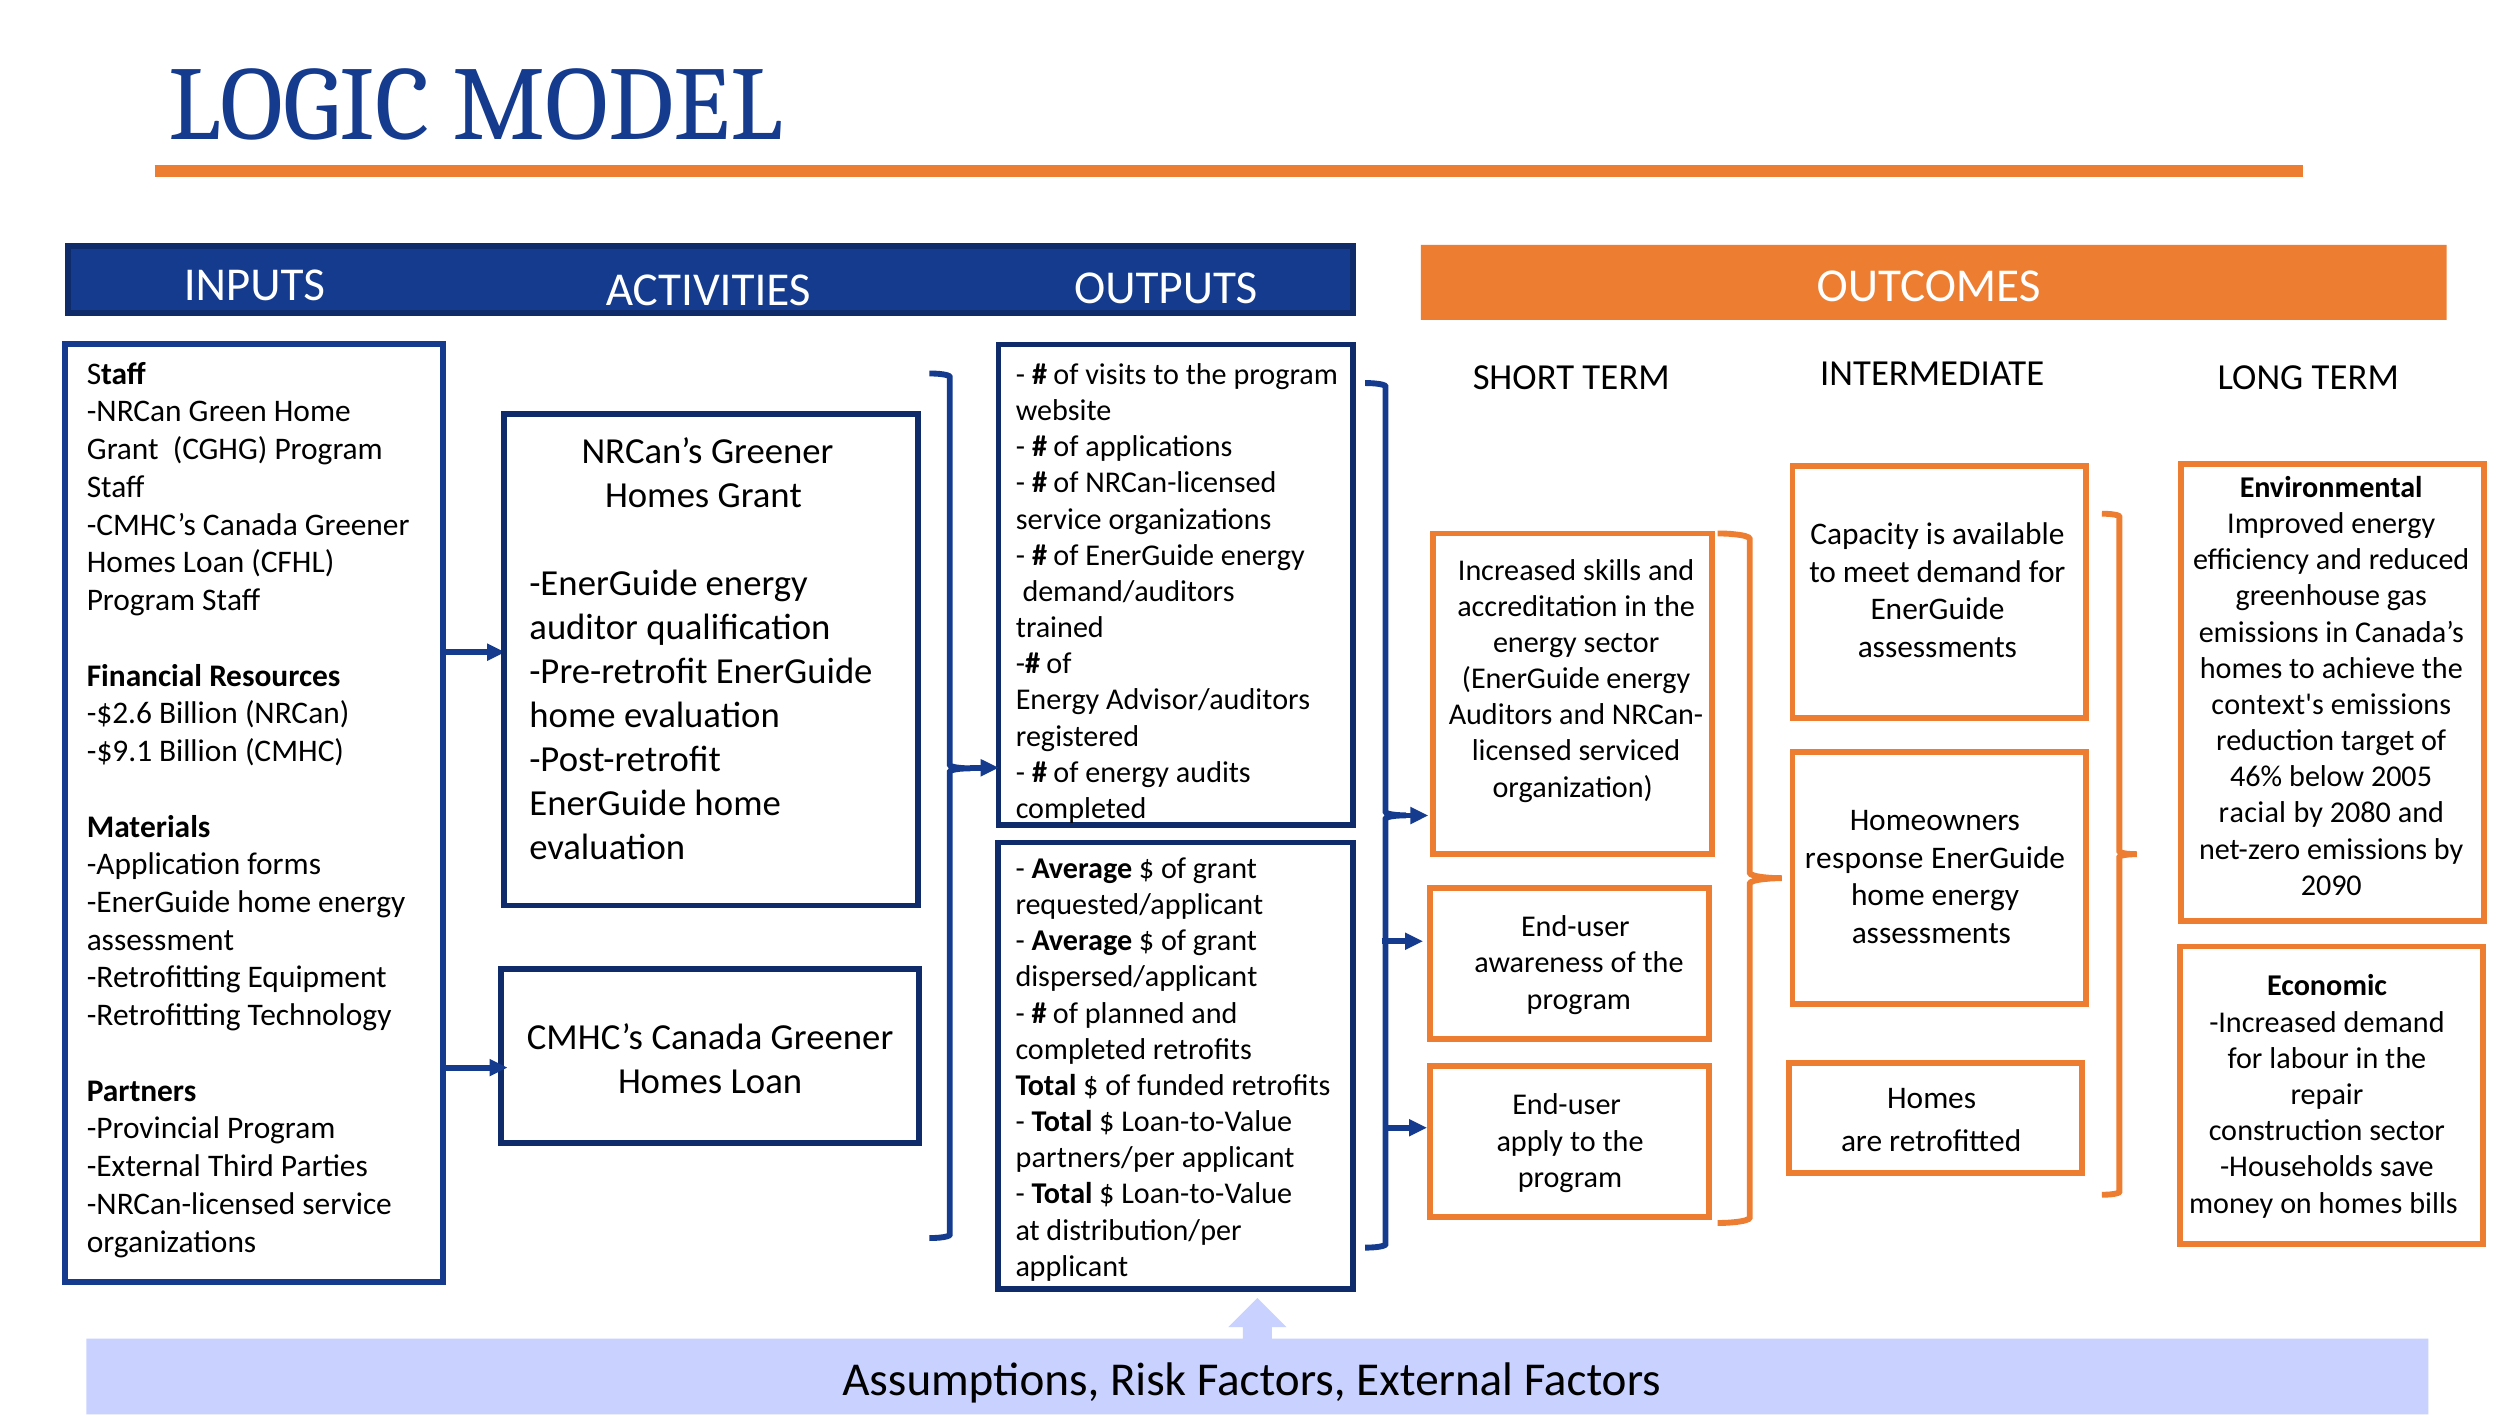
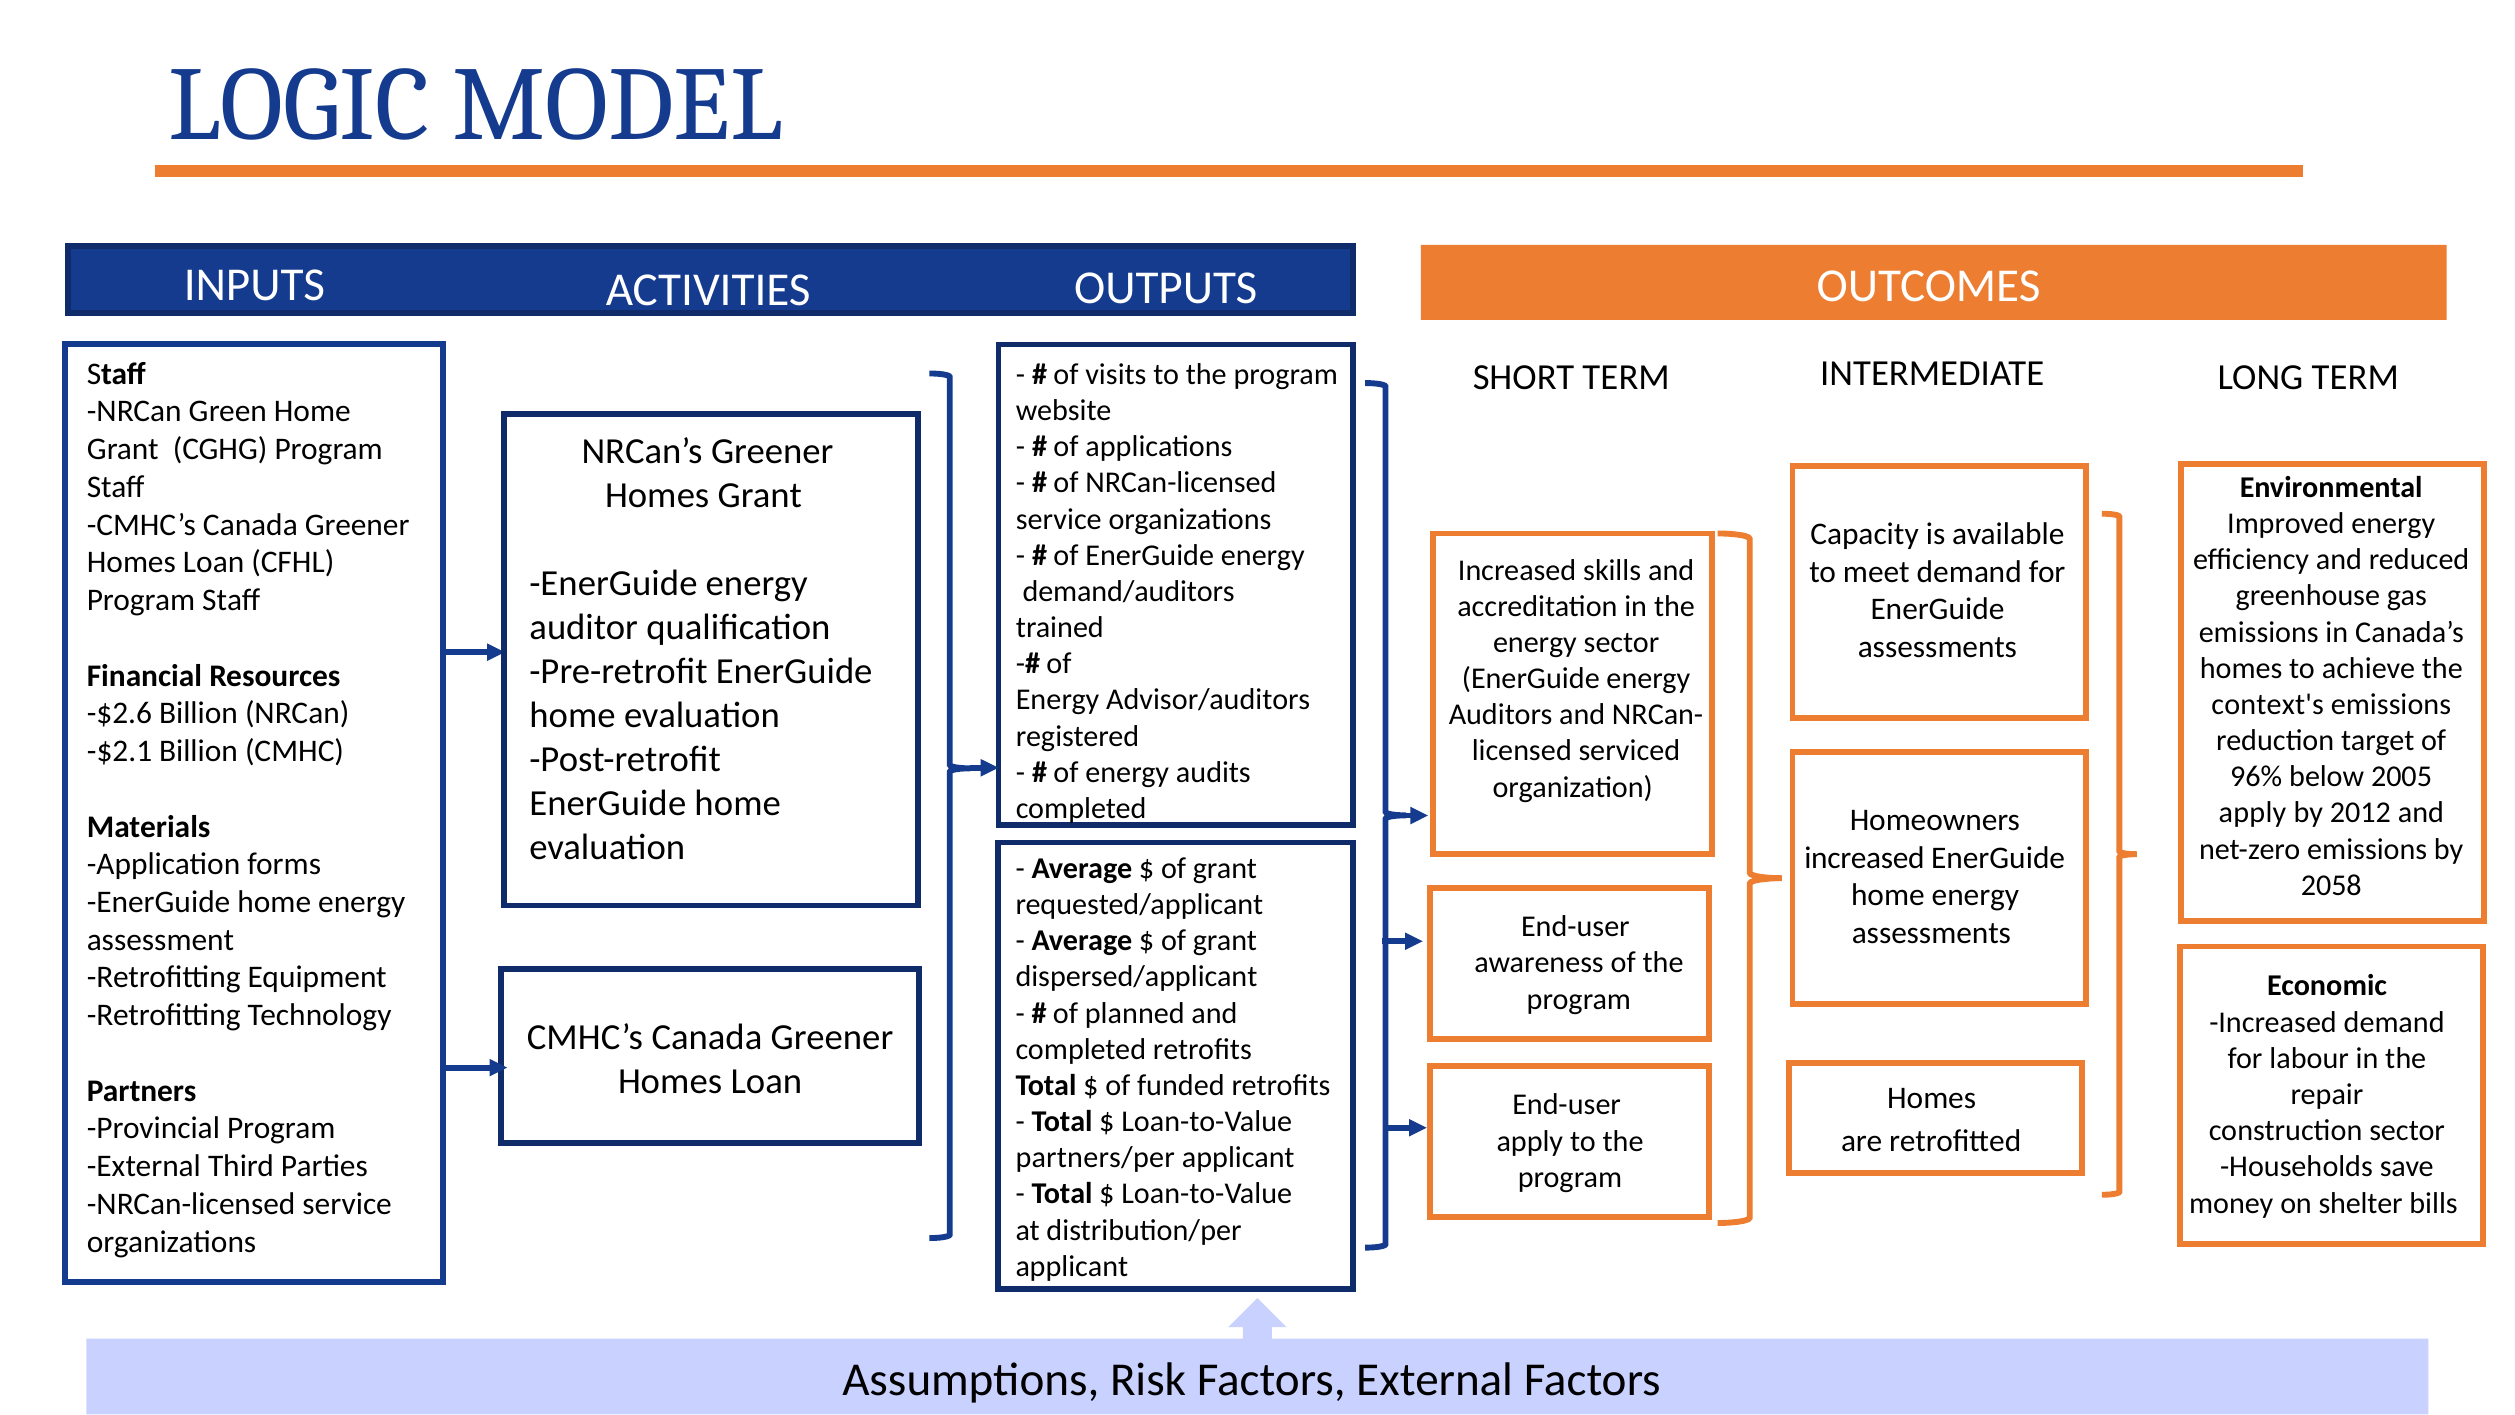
-$9.1: -$9.1 -> -$2.1
46%: 46% -> 96%
racial at (2252, 813): racial -> apply
2080: 2080 -> 2012
response at (1864, 858): response -> increased
2090: 2090 -> 2058
on homes: homes -> shelter
